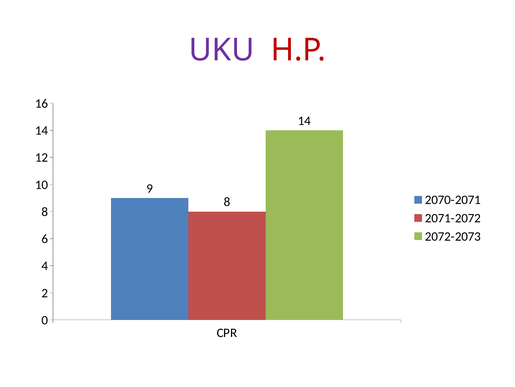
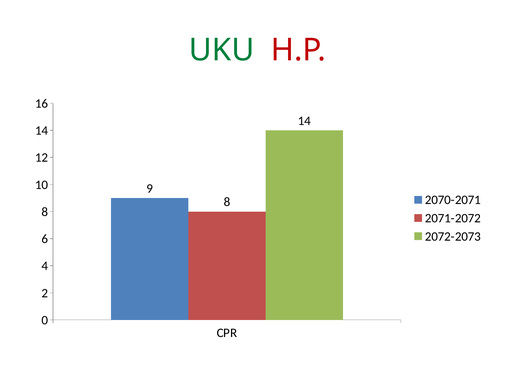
UKU colour: purple -> green
